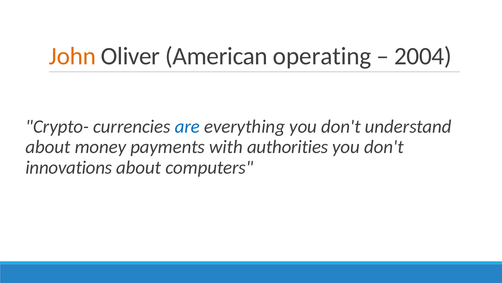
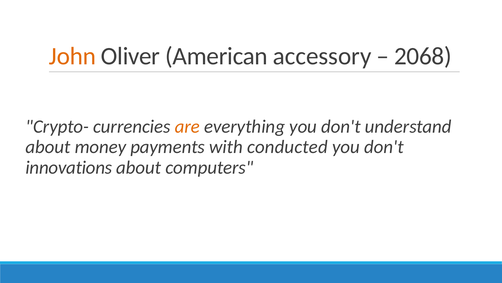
operating: operating -> accessory
2004: 2004 -> 2068
are colour: blue -> orange
authorities: authorities -> conducted
